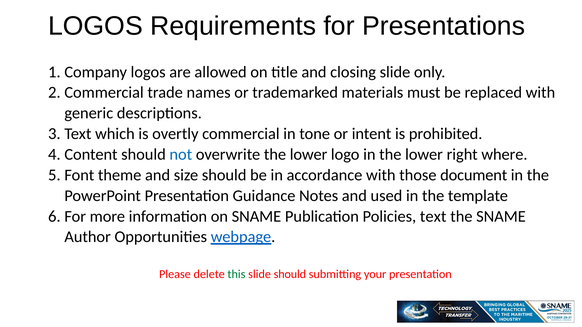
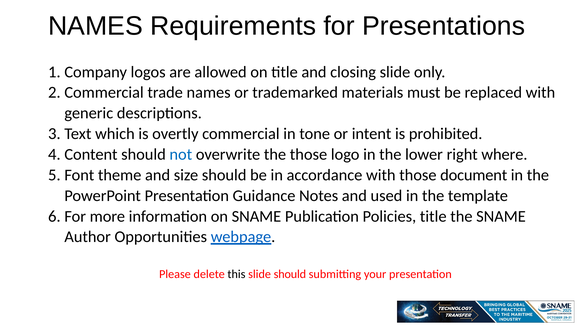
LOGOS at (95, 26): LOGOS -> NAMES
overwrite the lower: lower -> those
Policies text: text -> title
this colour: green -> black
